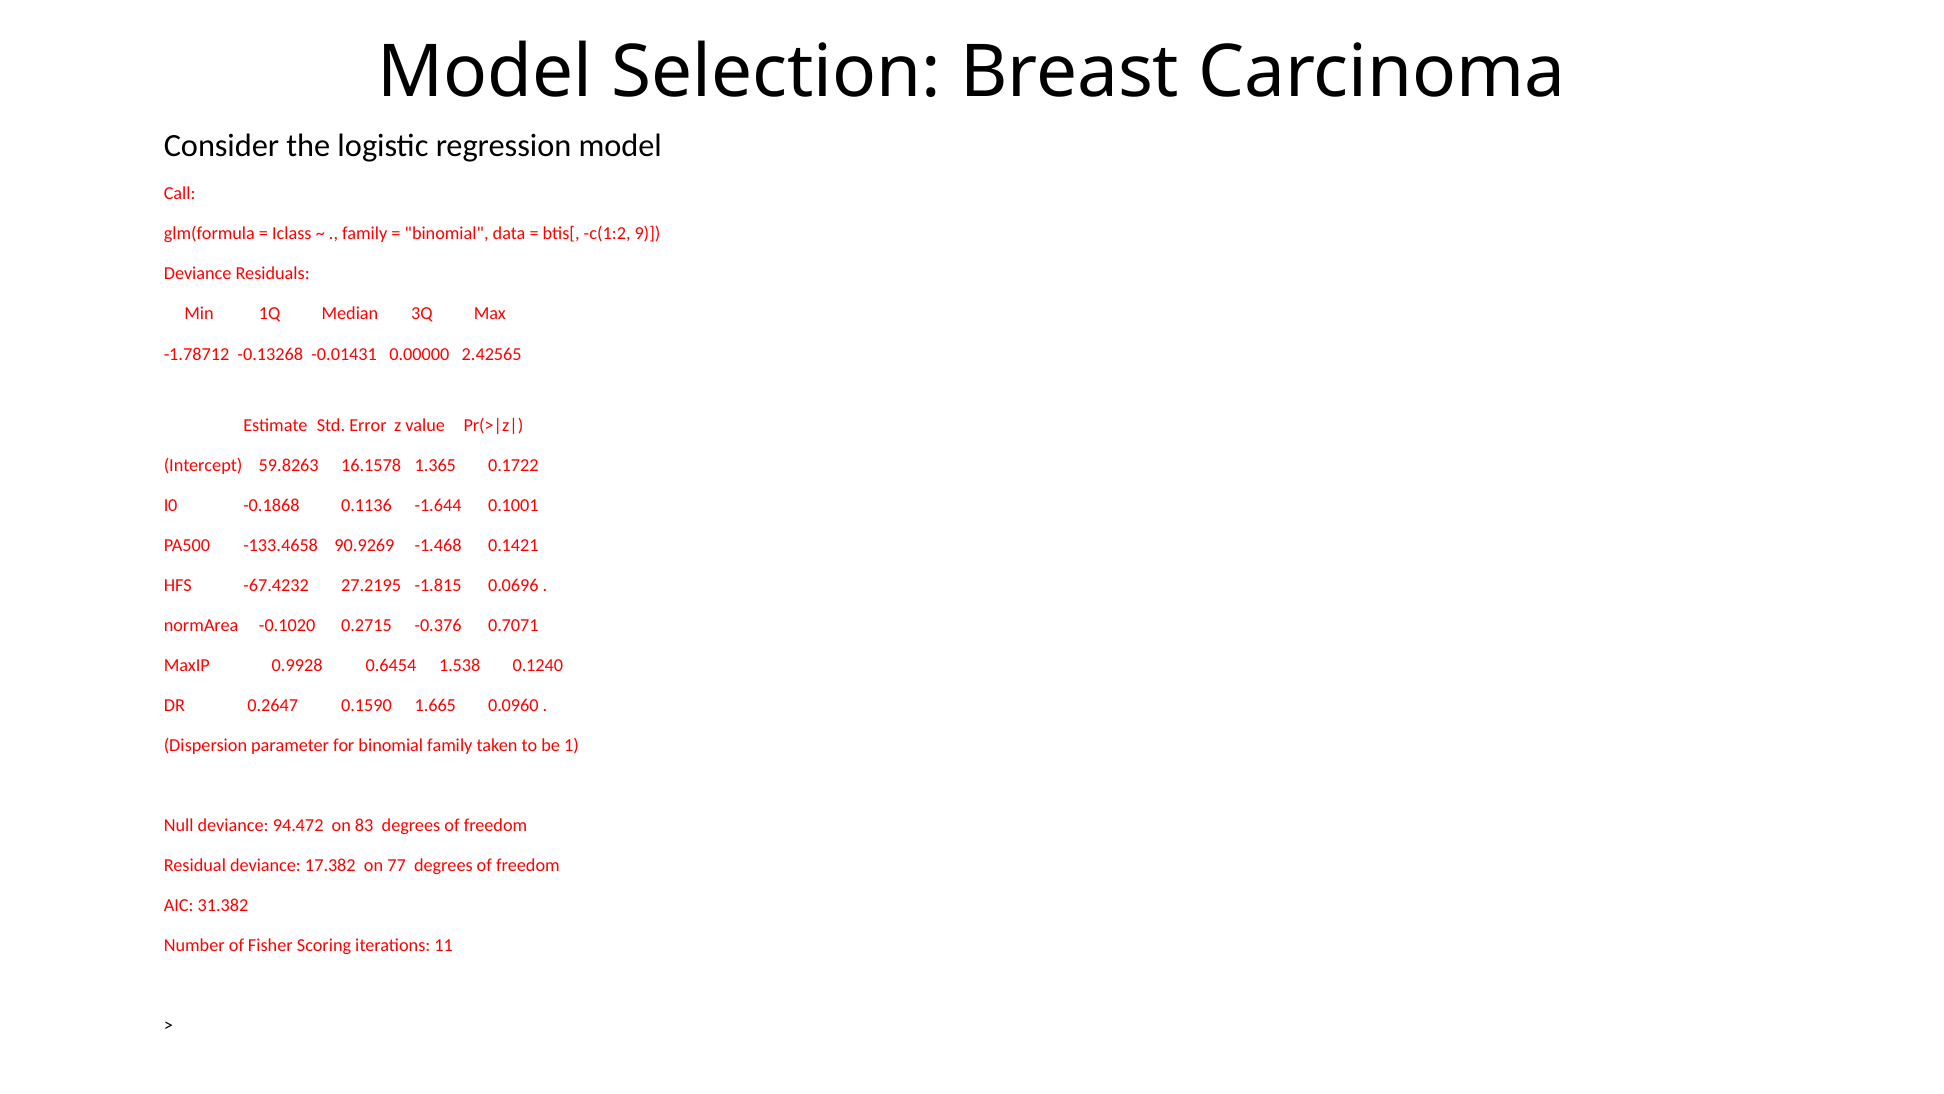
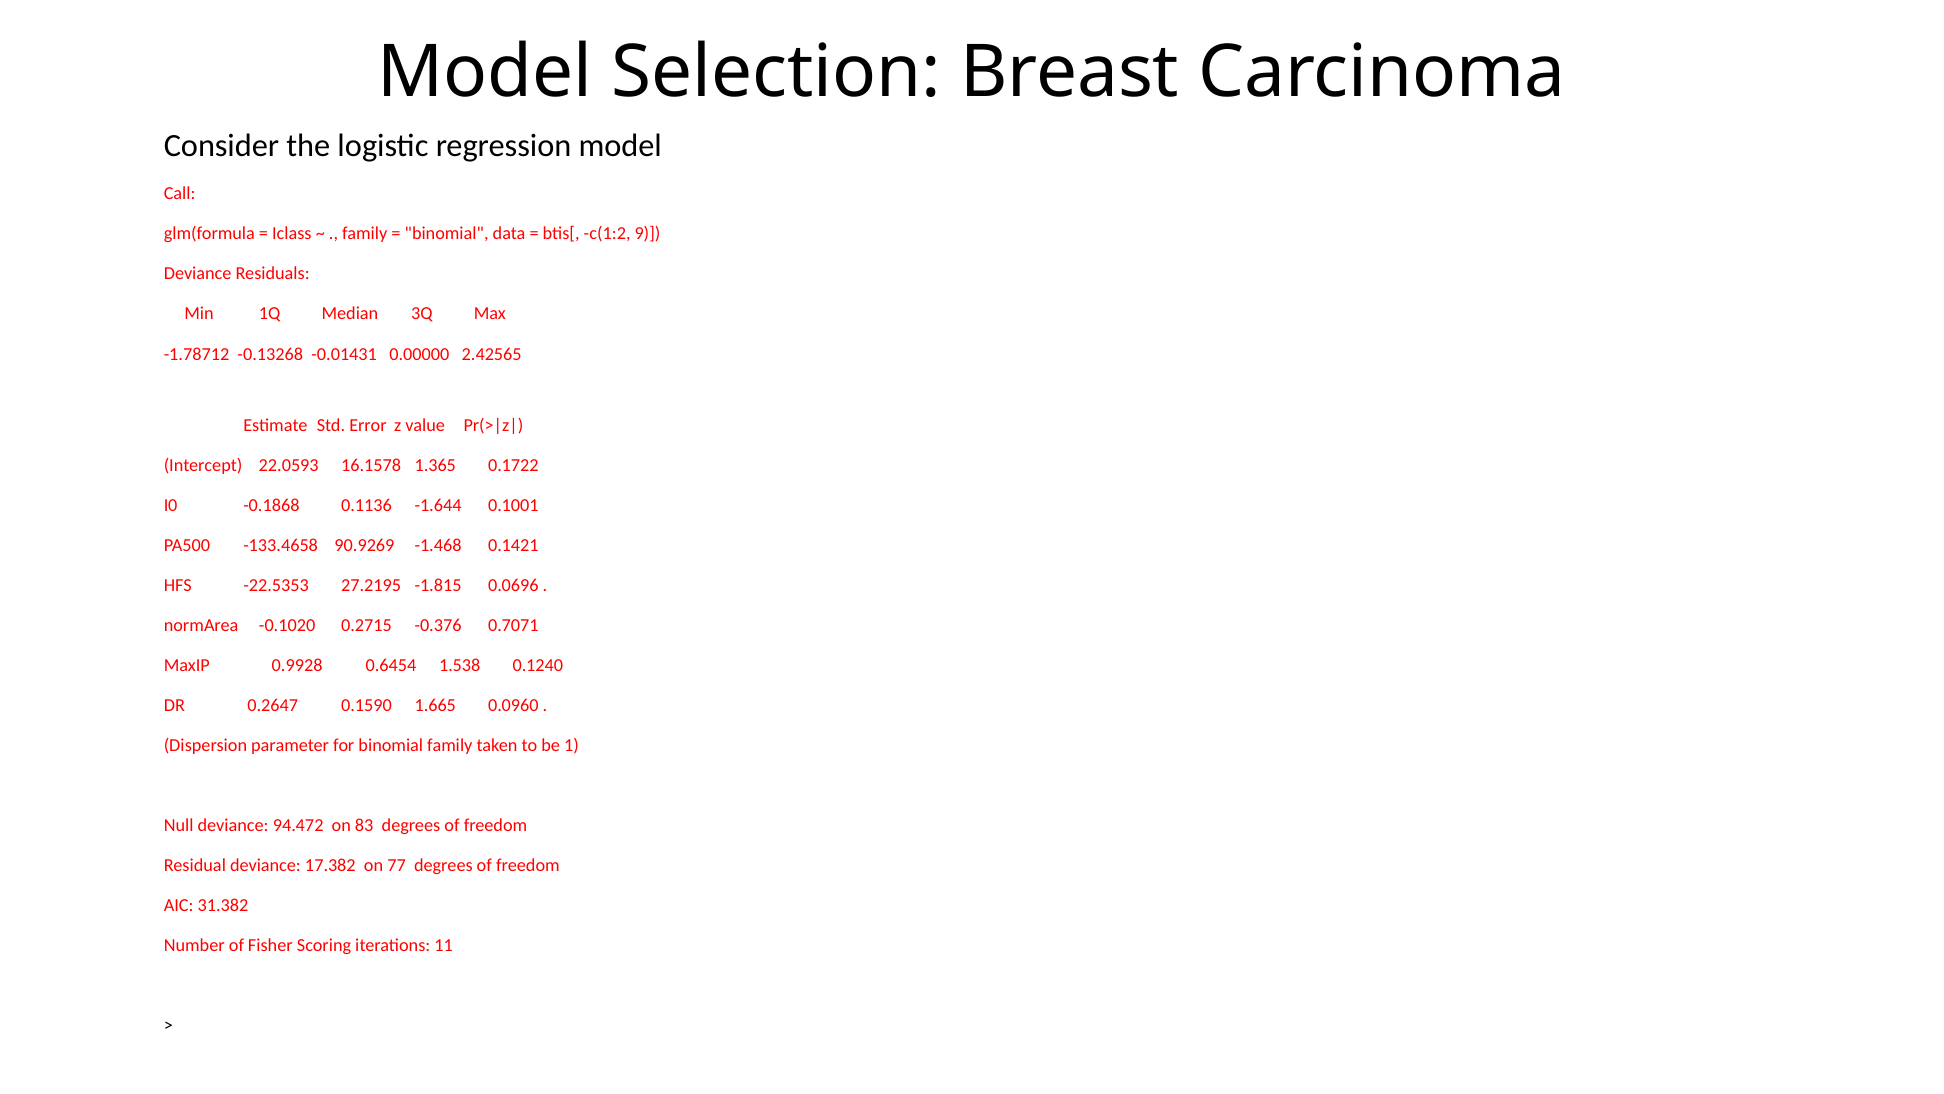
59.8263: 59.8263 -> 22.0593
-67.4232: -67.4232 -> -22.5353
